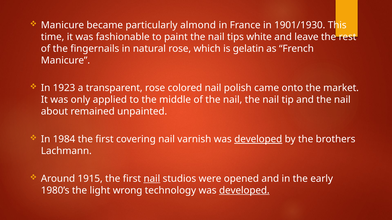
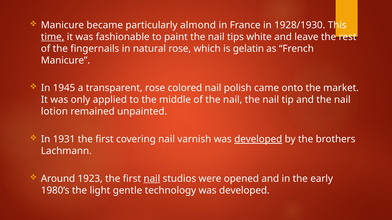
1901/1930: 1901/1930 -> 1928/1930
time underline: none -> present
1923: 1923 -> 1945
about: about -> lotion
1984: 1984 -> 1931
1915: 1915 -> 1923
wrong: wrong -> gentle
developed at (244, 191) underline: present -> none
